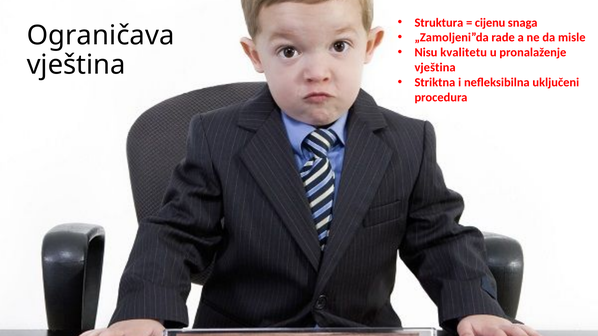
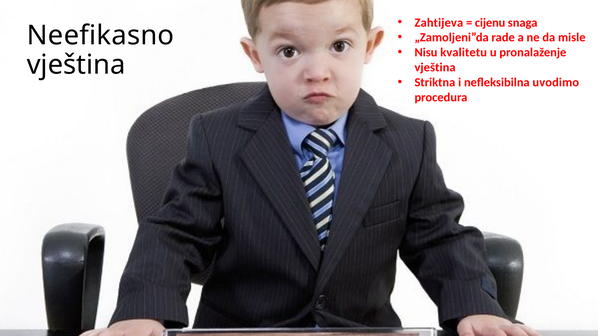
Struktura: Struktura -> Zahtijeva
Ograničava: Ograničava -> Neefikasno
uključeni: uključeni -> uvodimo
